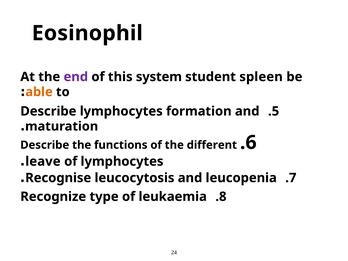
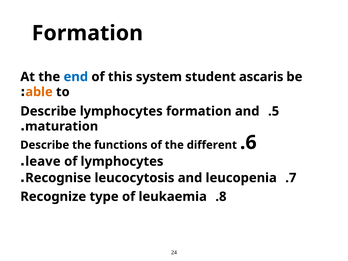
Eosinophil at (87, 33): Eosinophil -> Formation
end colour: purple -> blue
spleen: spleen -> ascaris
